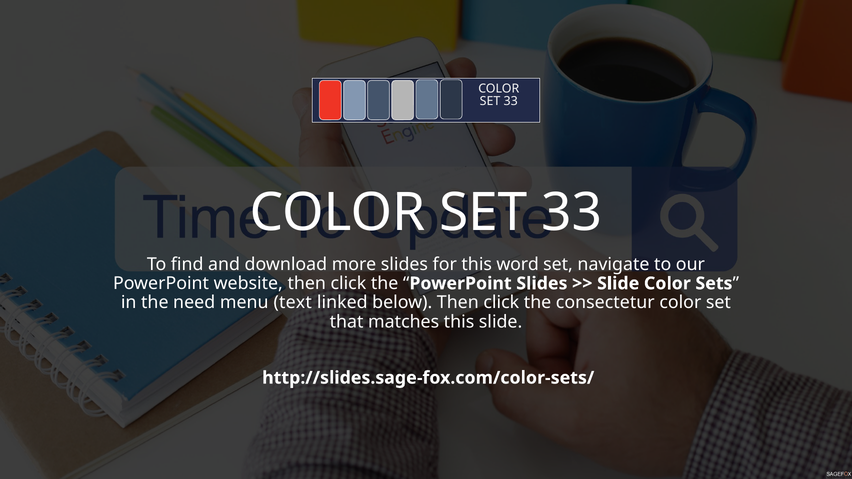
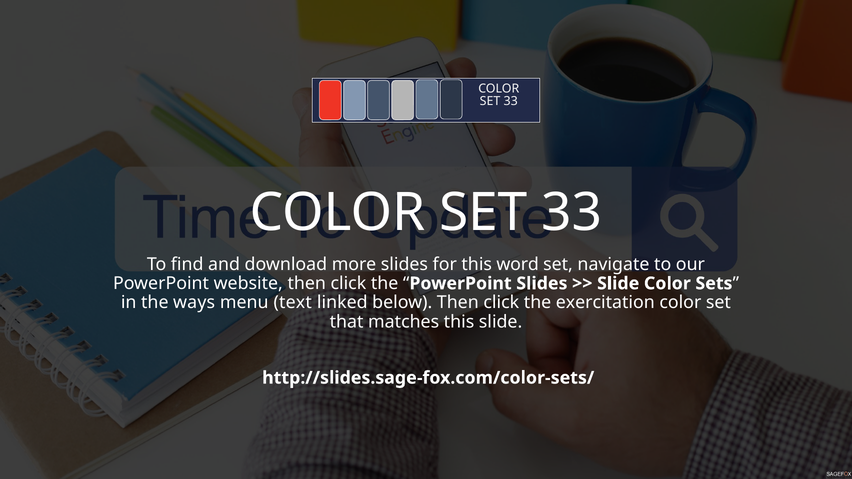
need: need -> ways
consectetur: consectetur -> exercitation
